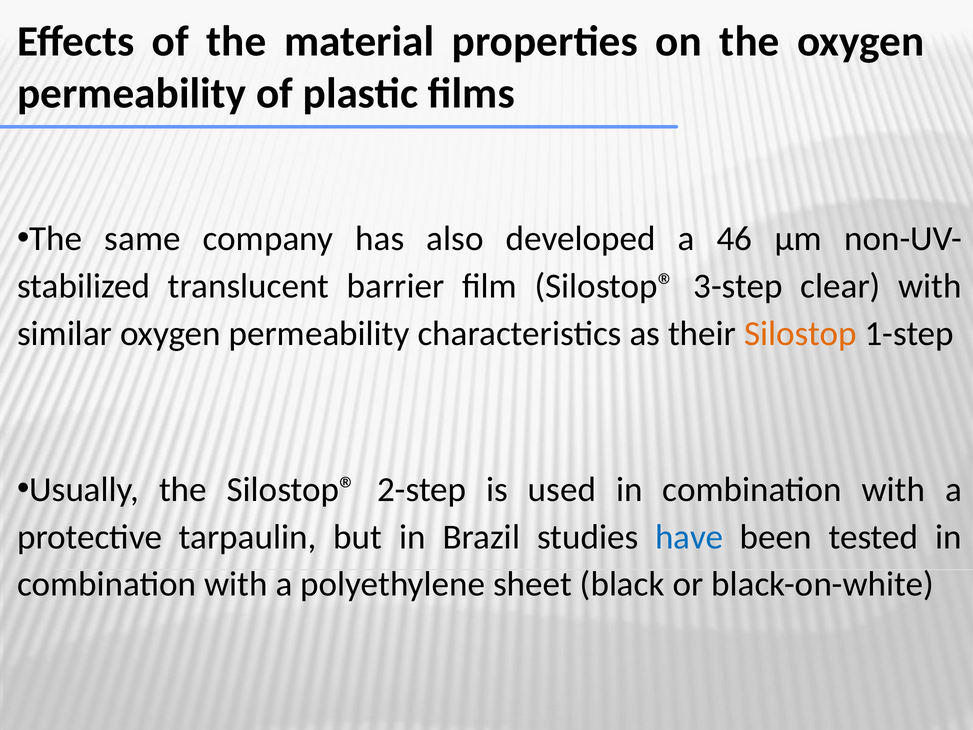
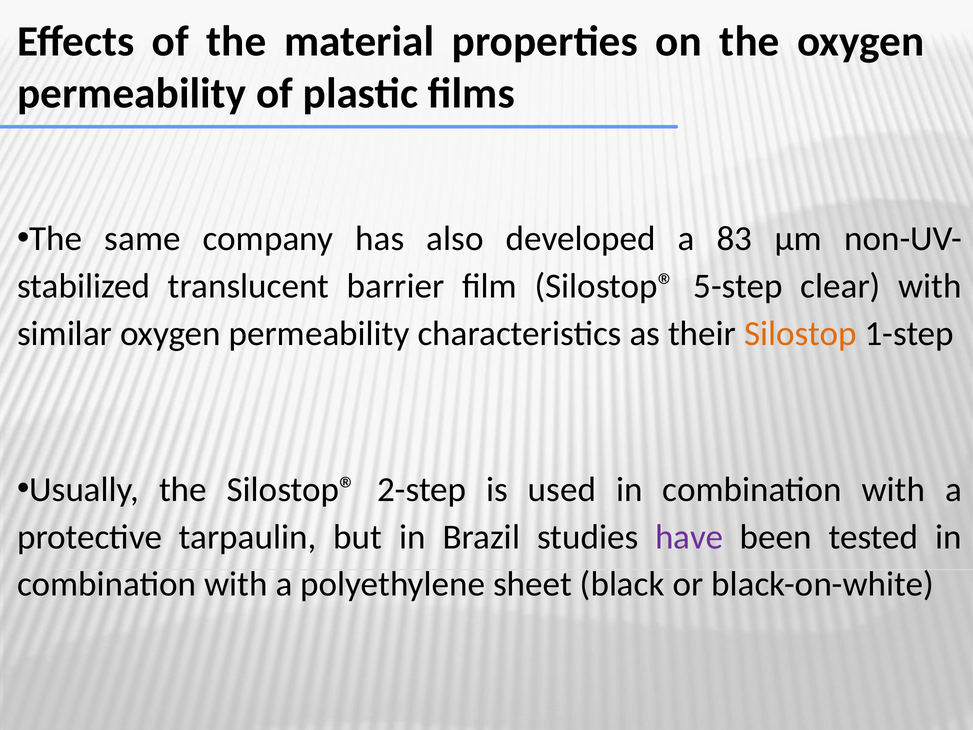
46: 46 -> 83
3-step: 3-step -> 5-step
have colour: blue -> purple
